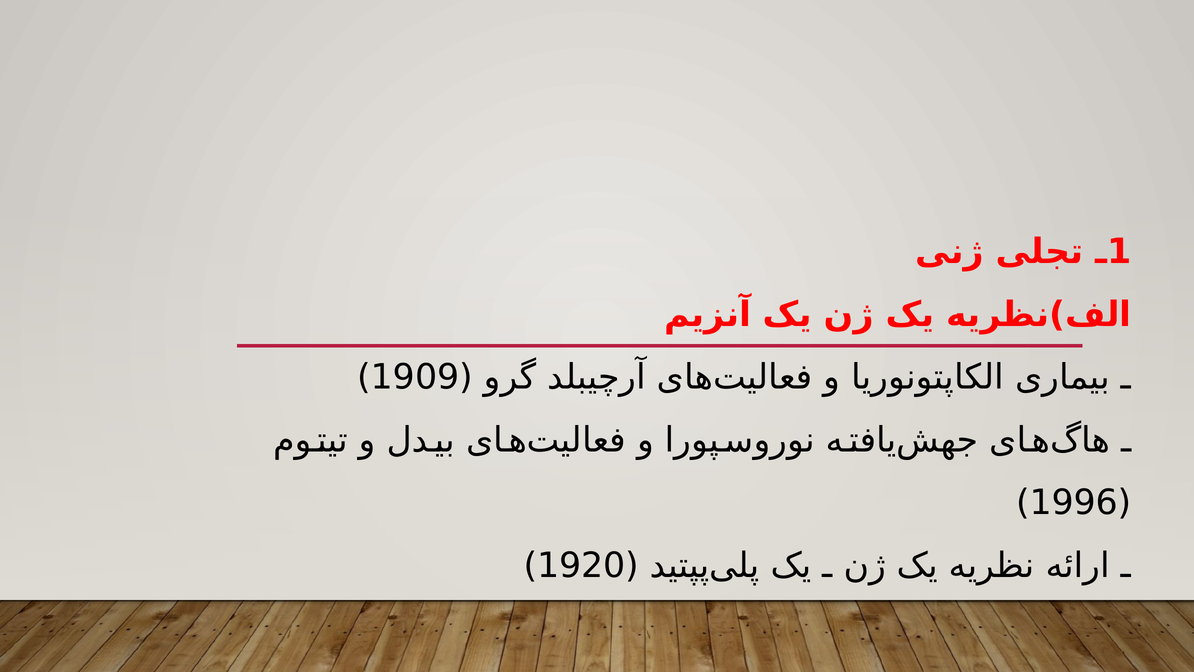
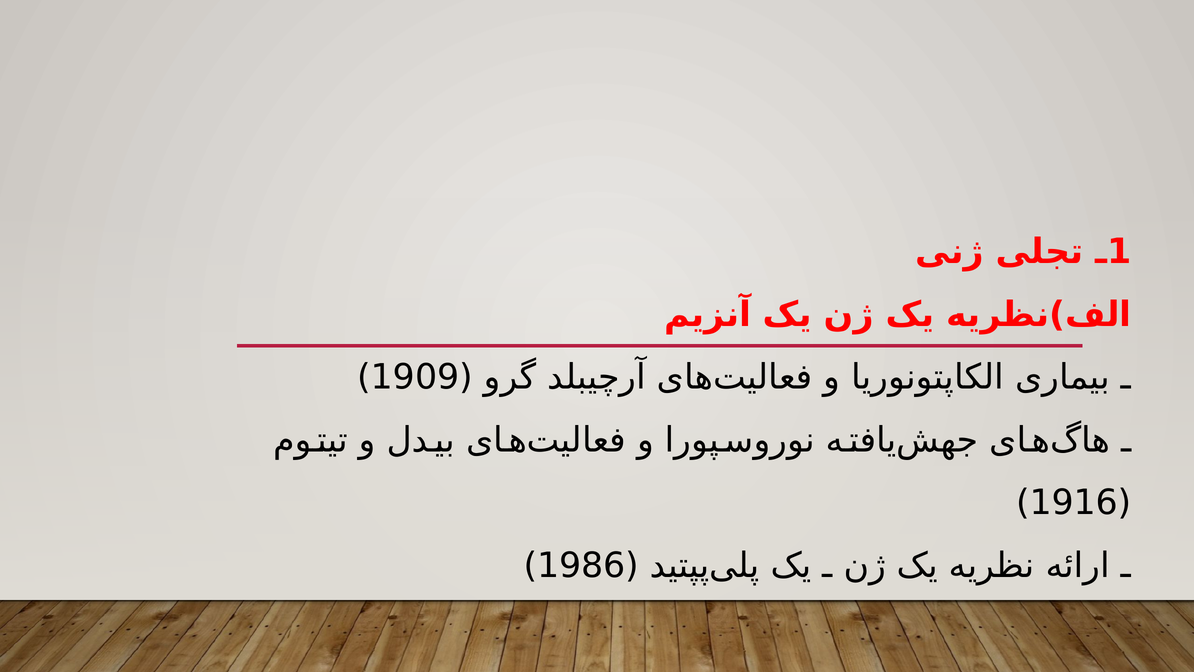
1996: 1996 -> 1916
1920: 1920 -> 1986
